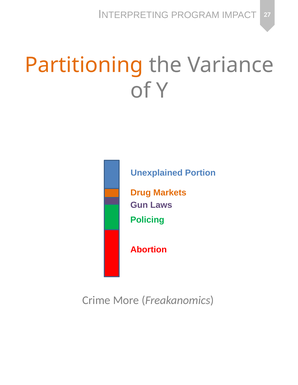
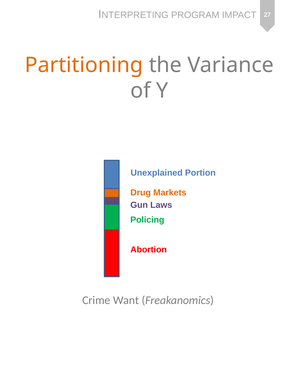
More: More -> Want
